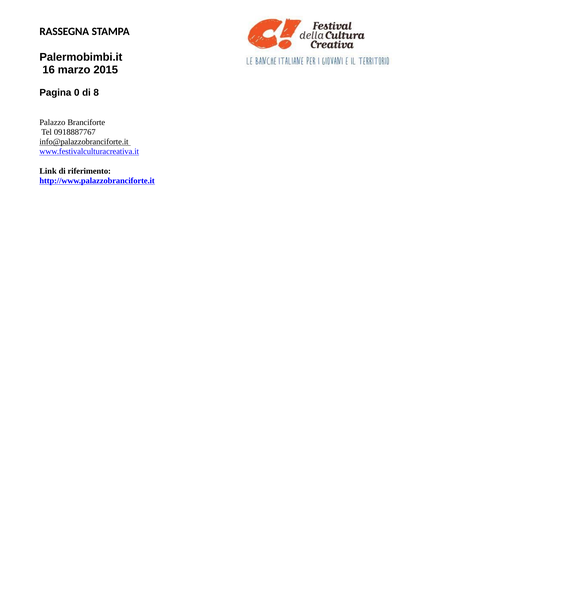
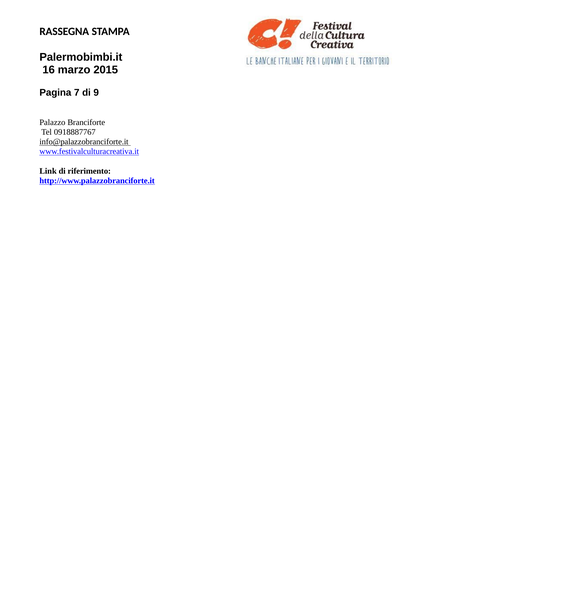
0: 0 -> 7
8: 8 -> 9
